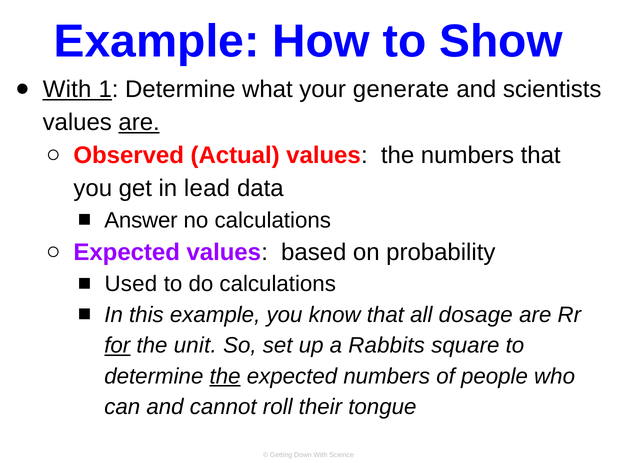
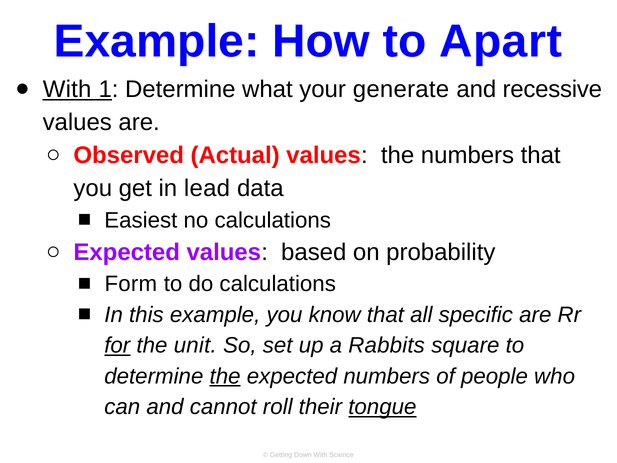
Show: Show -> Apart
scientists: scientists -> recessive
are at (139, 122) underline: present -> none
Answer: Answer -> Easiest
Used: Used -> Form
dosage: dosage -> specific
tongue underline: none -> present
